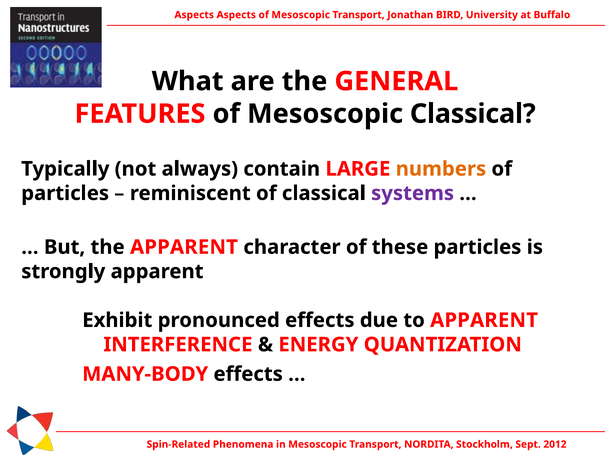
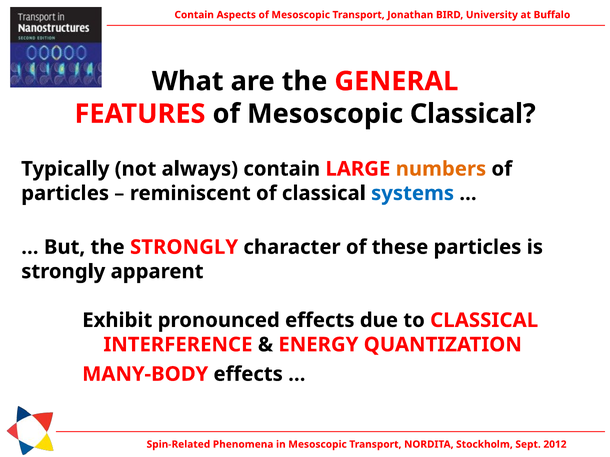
Aspects at (194, 15): Aspects -> Contain
systems colour: purple -> blue
the APPARENT: APPARENT -> STRONGLY
to APPARENT: APPARENT -> CLASSICAL
